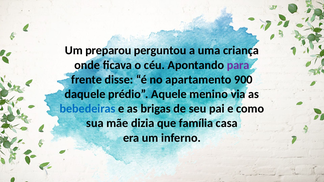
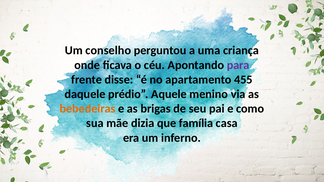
preparou: preparou -> conselho
900: 900 -> 455
bebedeiras colour: blue -> orange
